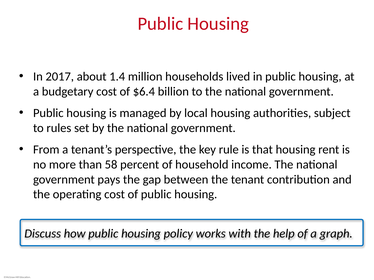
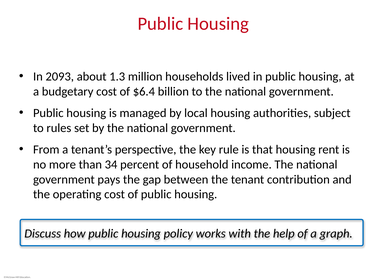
2017: 2017 -> 2093
1.4: 1.4 -> 1.3
58: 58 -> 34
